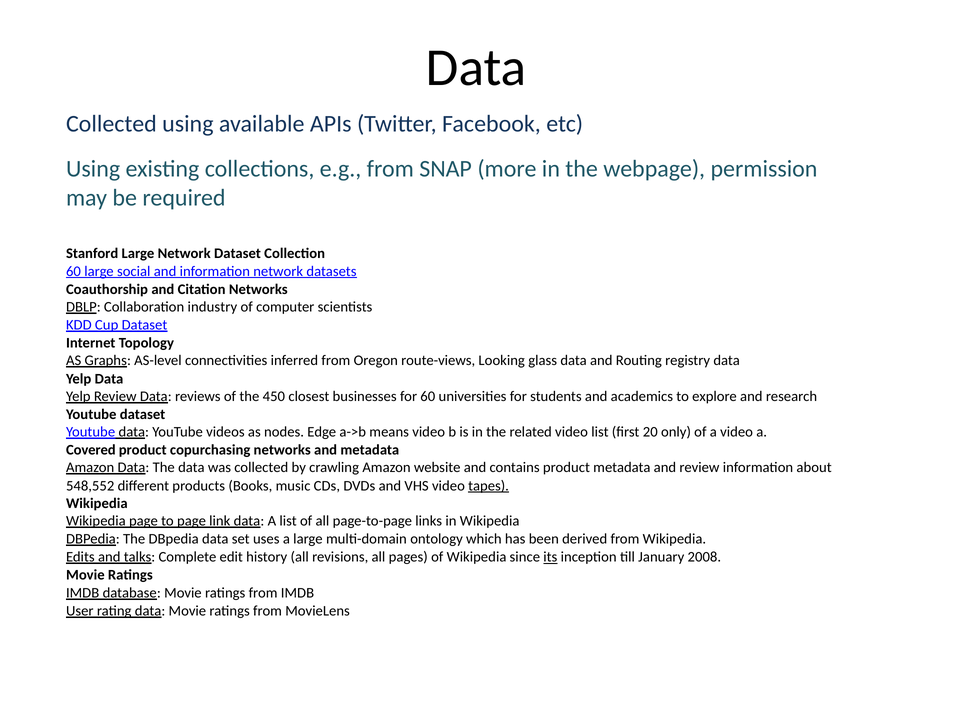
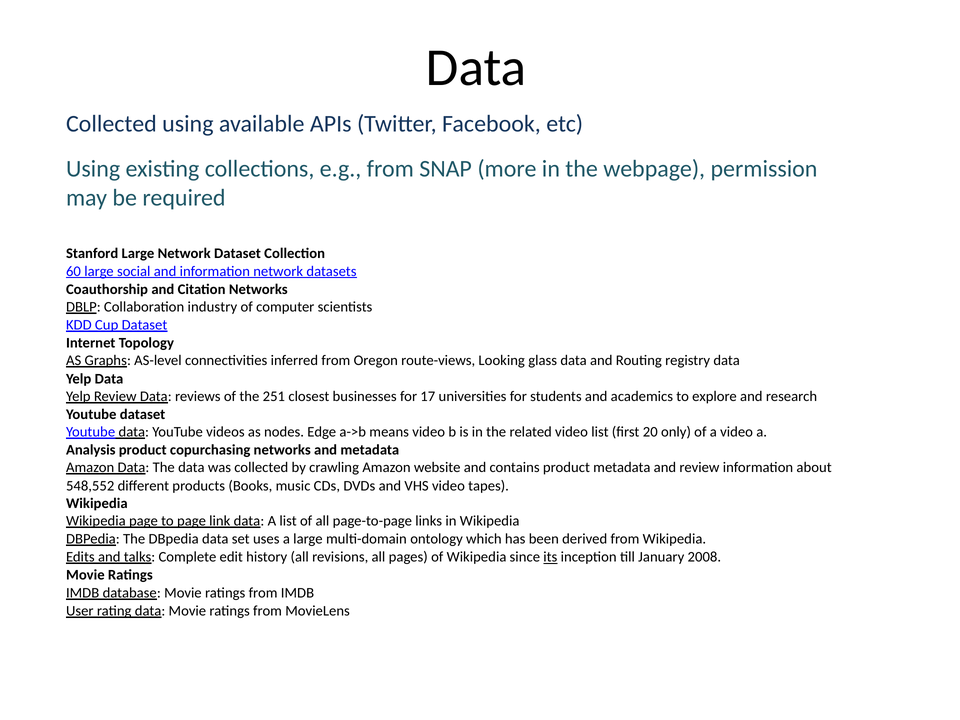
450: 450 -> 251
for 60: 60 -> 17
Covered: Covered -> Analysis
tapes underline: present -> none
